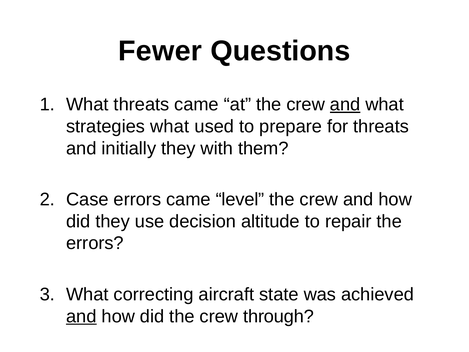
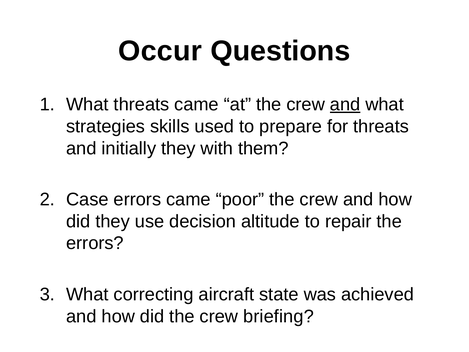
Fewer: Fewer -> Occur
strategies what: what -> skills
level: level -> poor
and at (81, 316) underline: present -> none
through: through -> briefing
